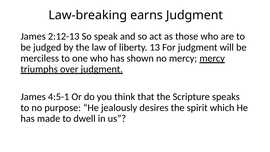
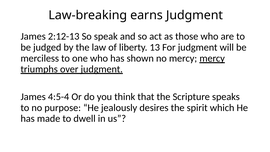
4:5-1: 4:5-1 -> 4:5-4
